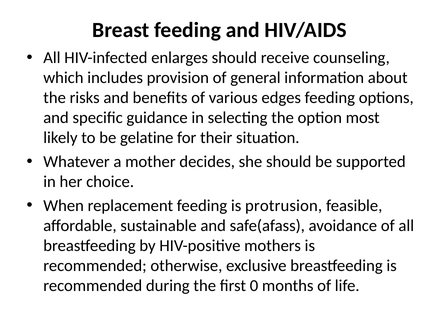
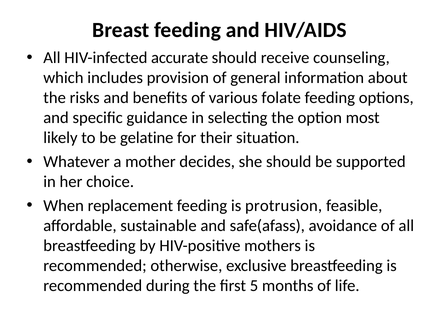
enlarges: enlarges -> accurate
edges: edges -> folate
0: 0 -> 5
